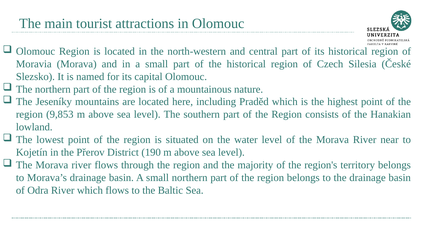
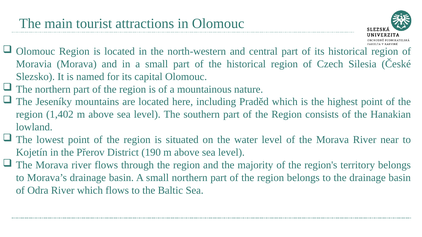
9,853: 9,853 -> 1,402
